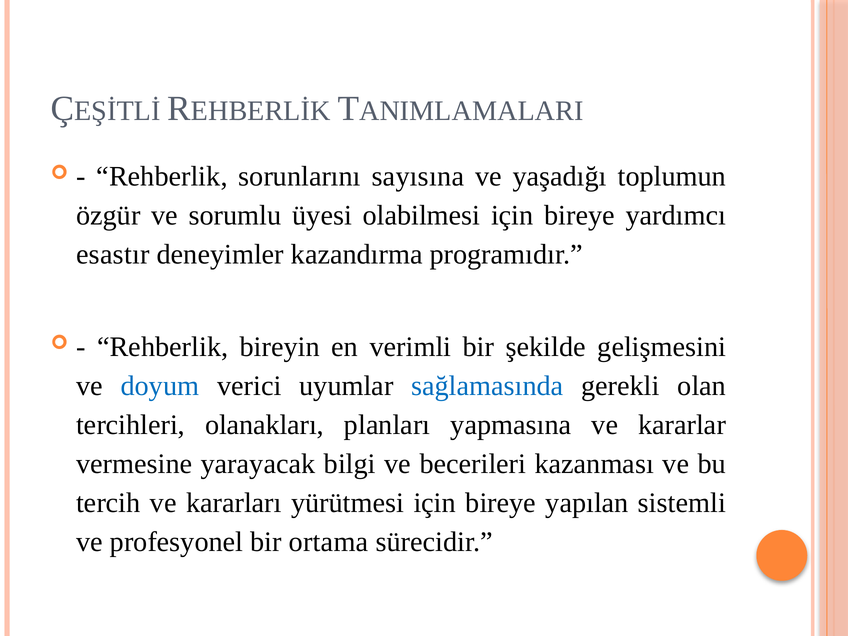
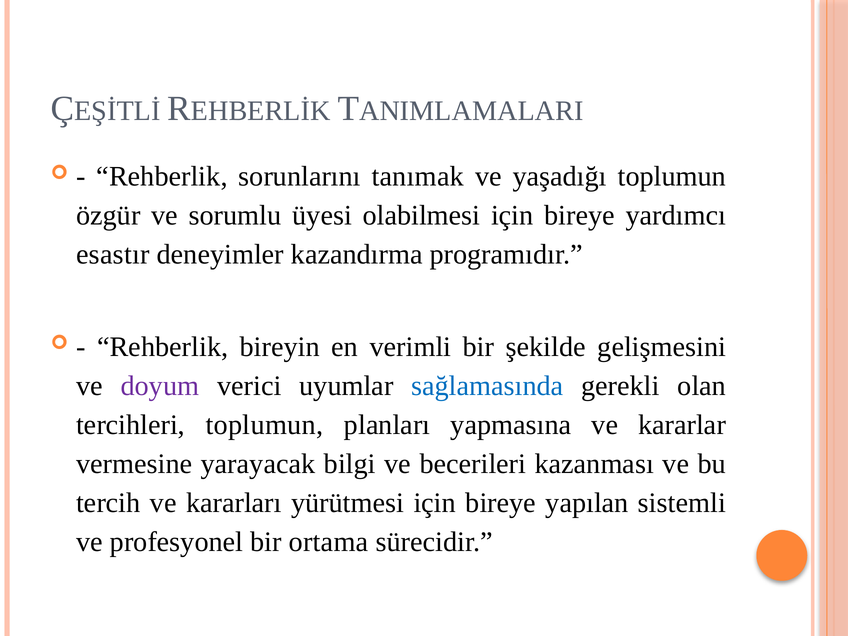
sayısına: sayısına -> tanımak
doyum colour: blue -> purple
tercihleri olanakları: olanakları -> toplumun
